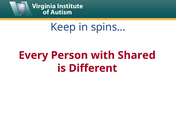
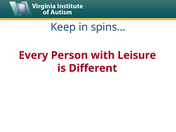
Shared: Shared -> Leisure
